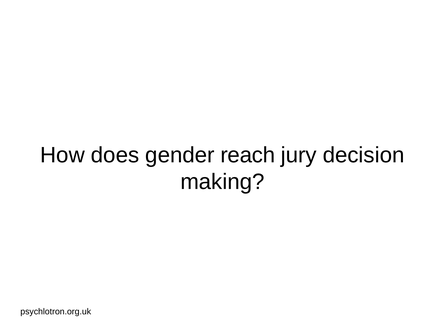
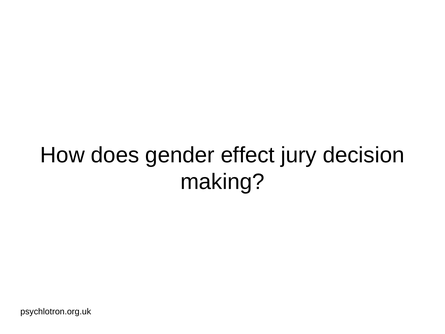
reach: reach -> effect
